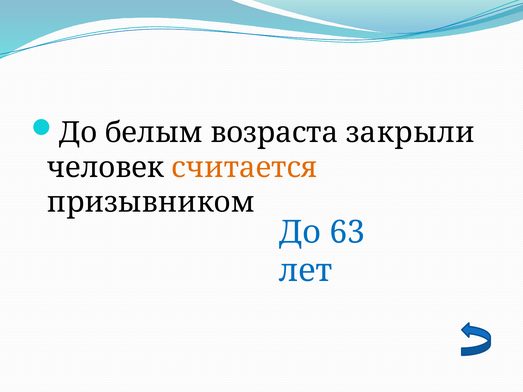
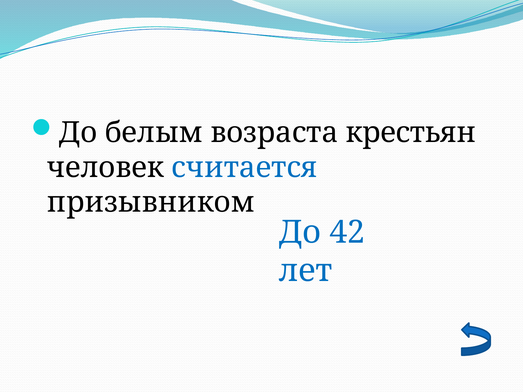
закрыли: закрыли -> крестьян
считается colour: orange -> blue
63: 63 -> 42
